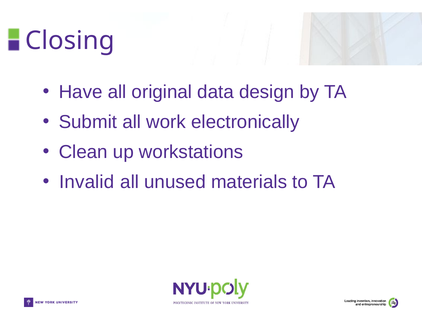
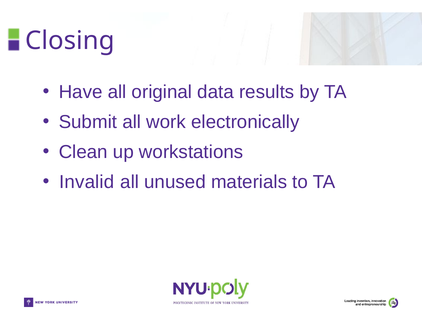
design: design -> results
